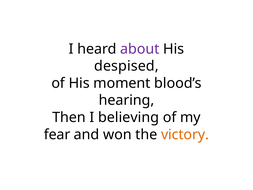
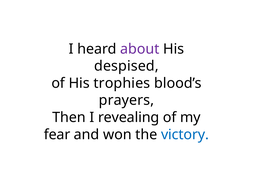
moment: moment -> trophies
hearing: hearing -> prayers
believing: believing -> revealing
victory colour: orange -> blue
